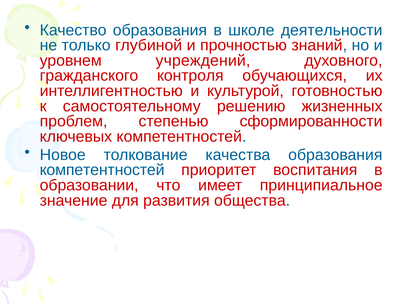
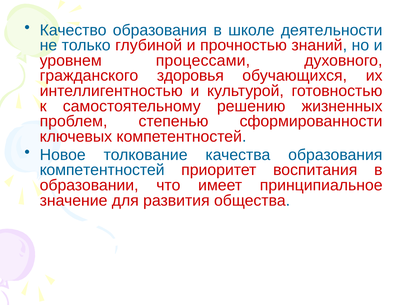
учреждений: учреждений -> процессами
контроля: контроля -> здоровья
